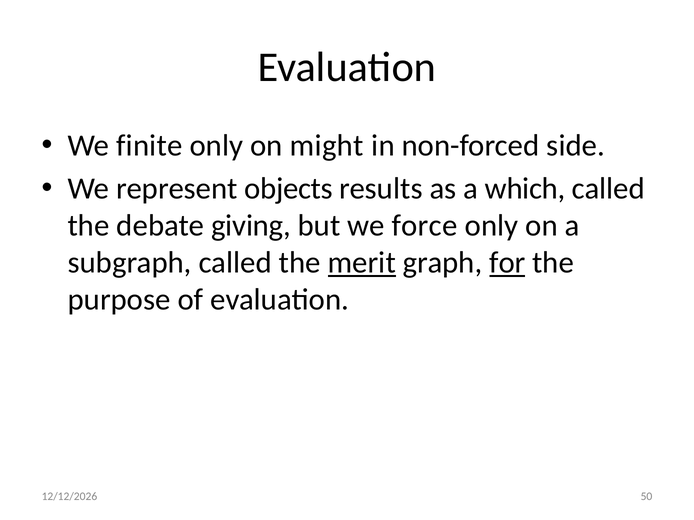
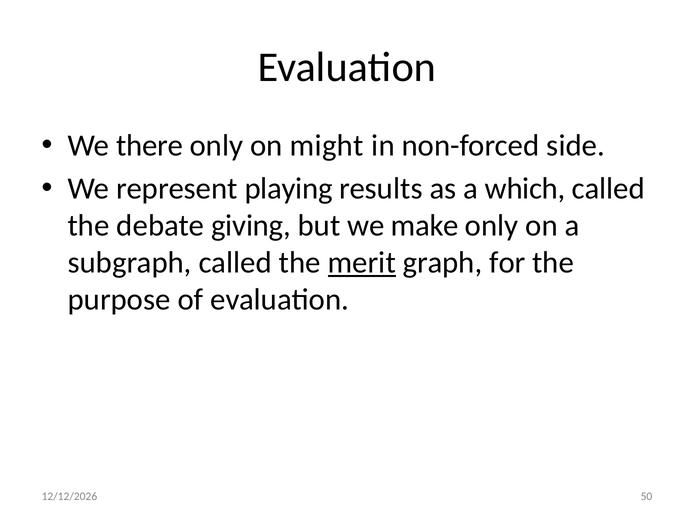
finite: finite -> there
objects: objects -> playing
force: force -> make
for underline: present -> none
